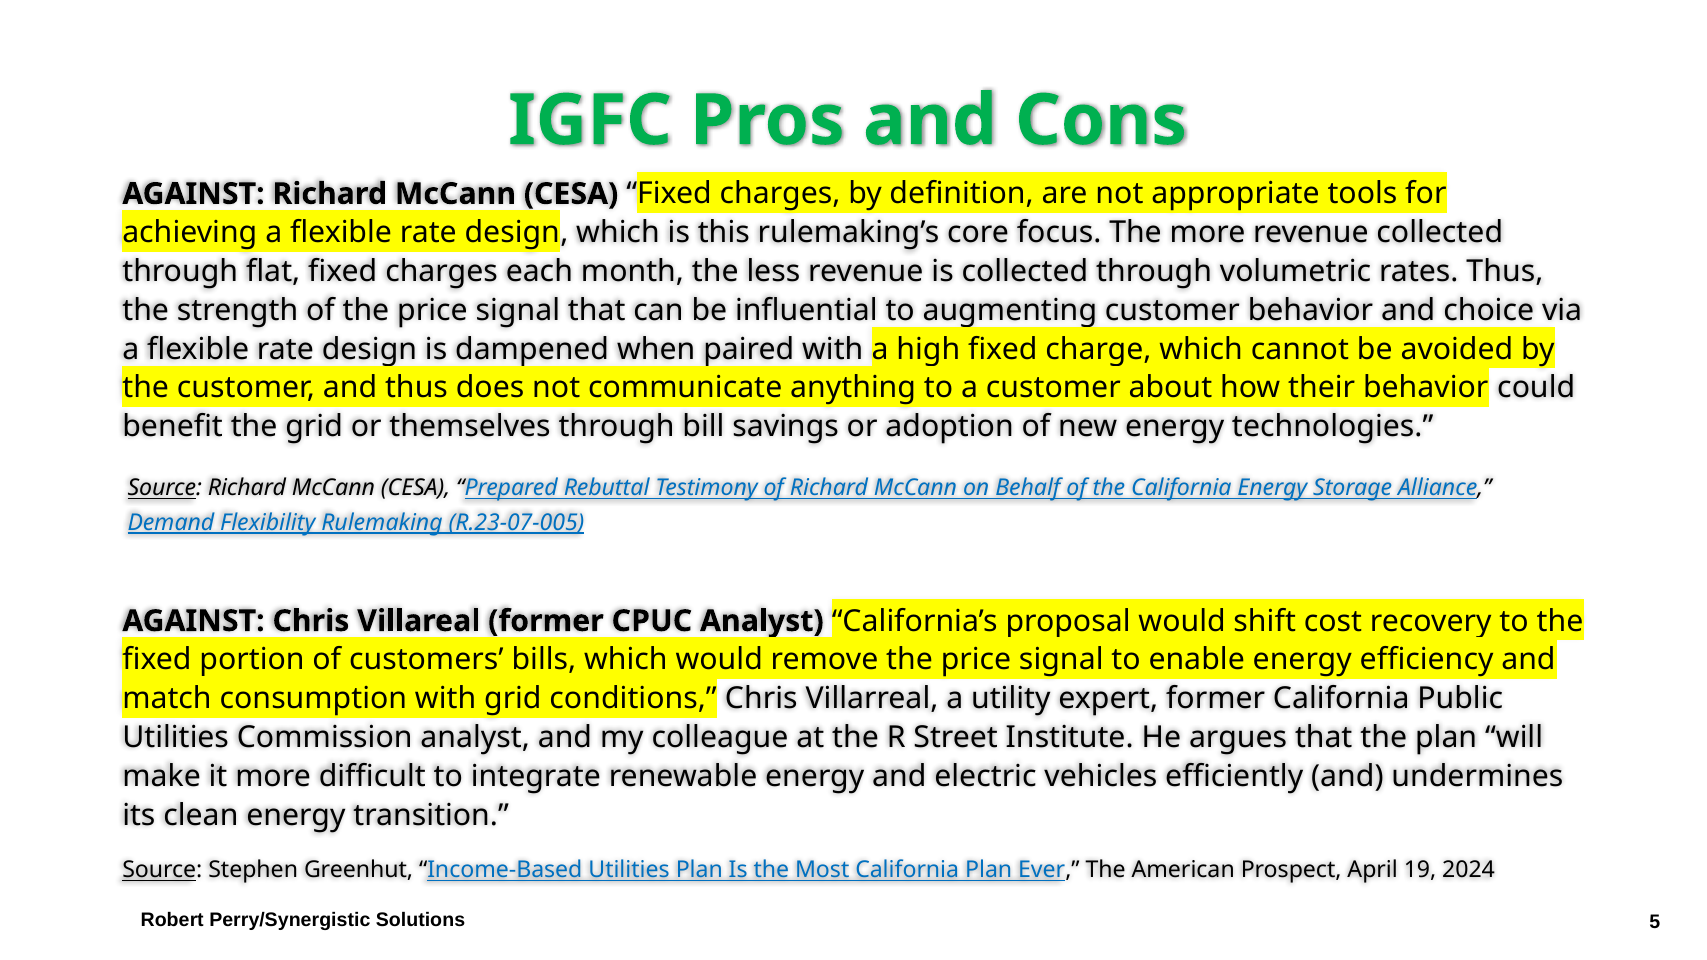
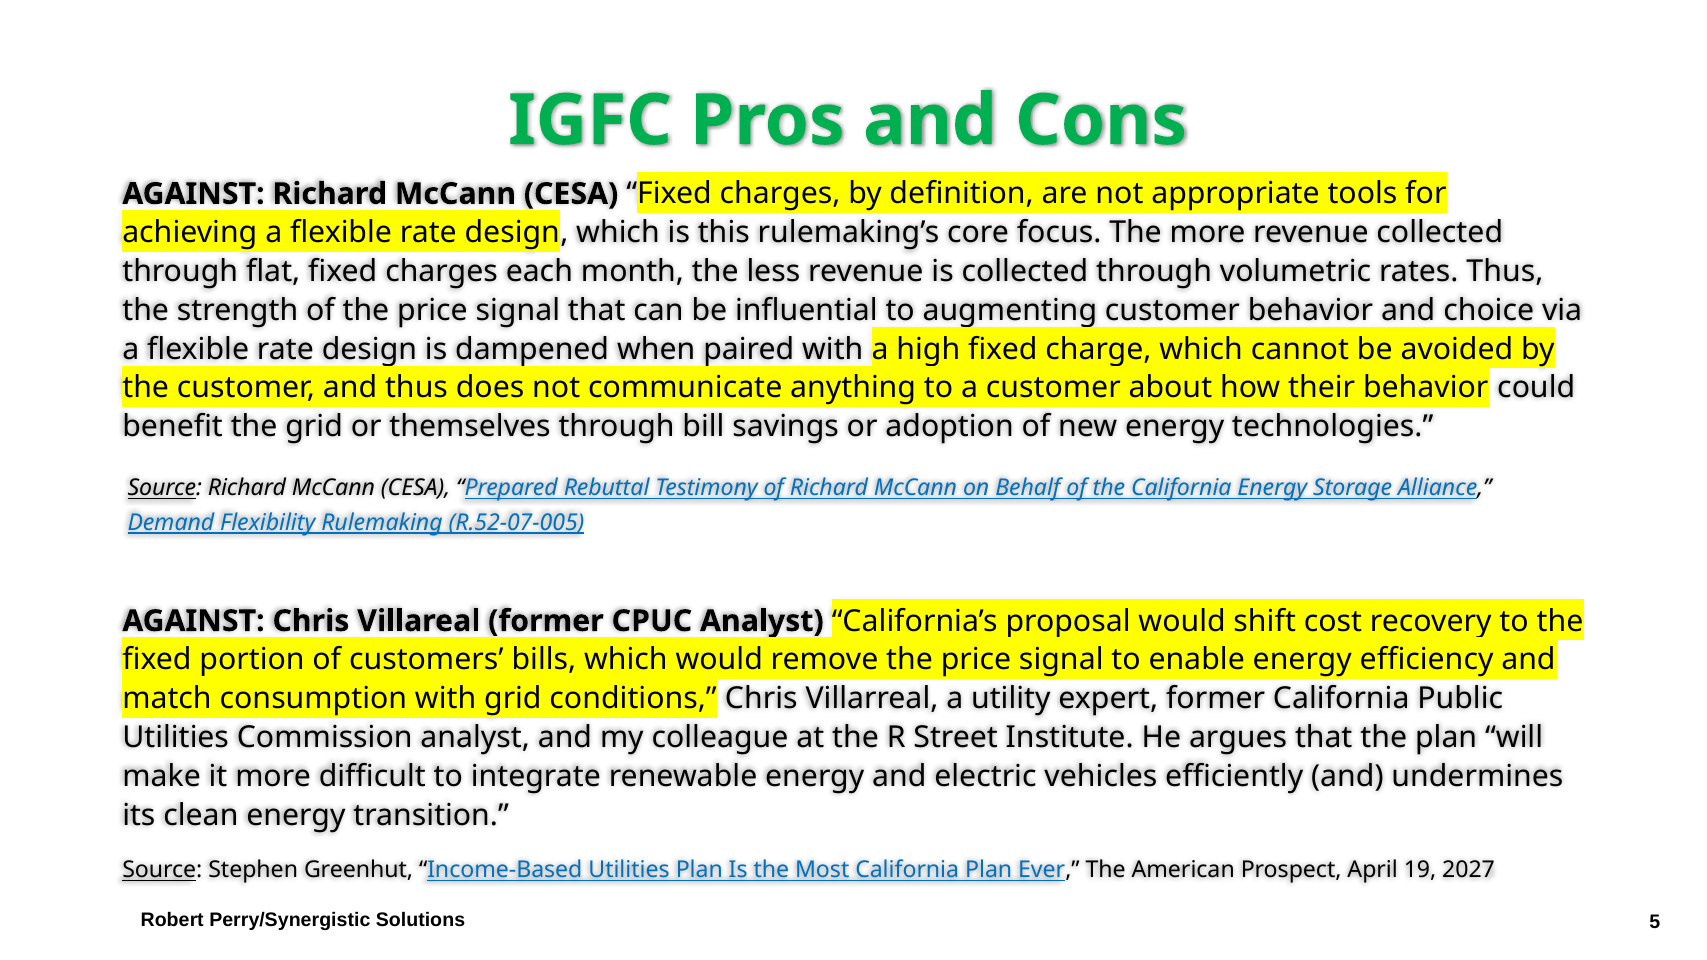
R.23-07-005: R.23-07-005 -> R.52-07-005
2024: 2024 -> 2027
